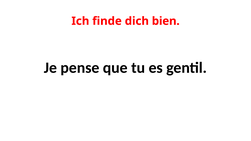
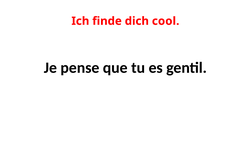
bien: bien -> cool
